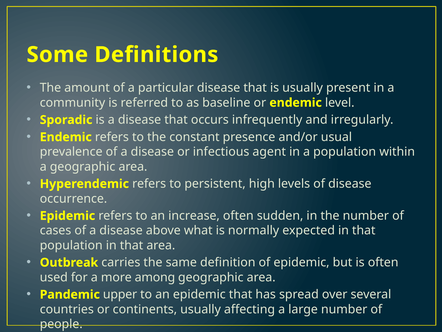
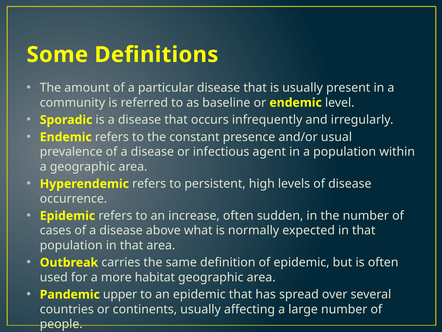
among: among -> habitat
